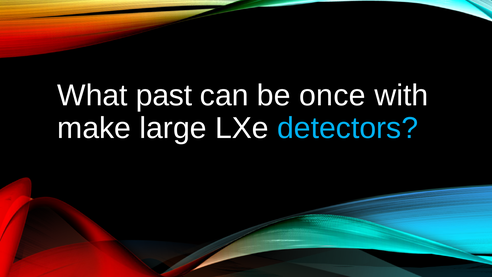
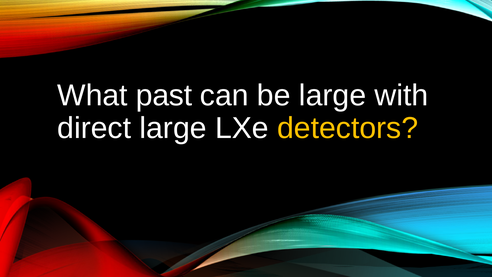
be once: once -> large
make: make -> direct
detectors colour: light blue -> yellow
